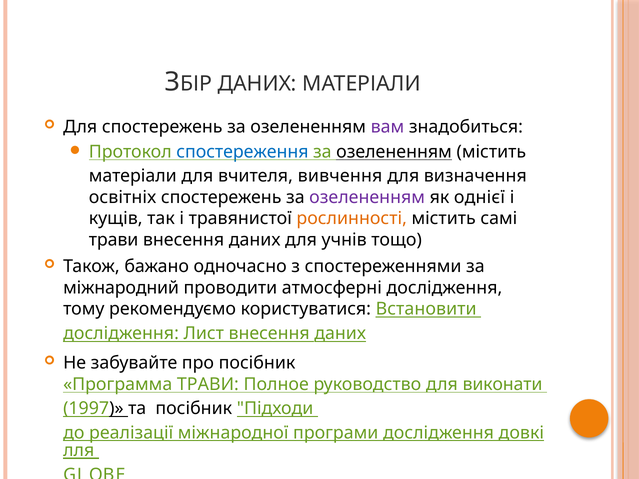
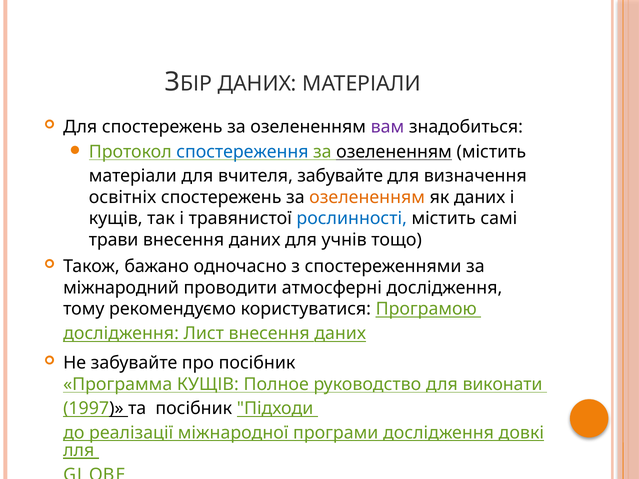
вчителя вивчення: вивчення -> забувайте
озелененням at (367, 197) colour: purple -> orange
як однієї: однієї -> даних
рослинності colour: orange -> blue
Встановити: Встановити -> Програмою
Программа ТРАВИ: ТРАВИ -> КУЩІВ
